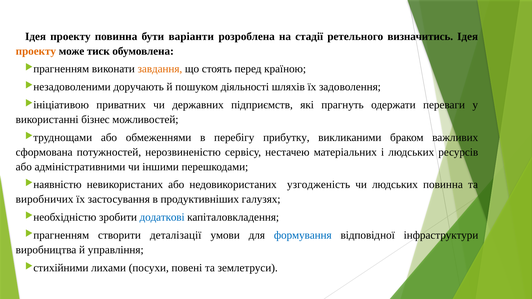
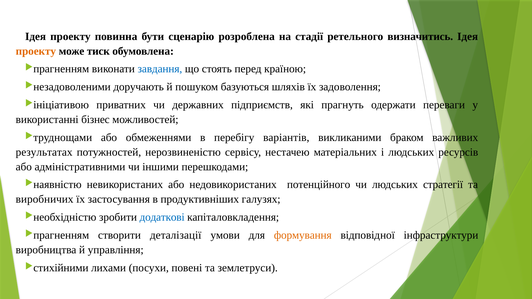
варіанти: варіанти -> сценарію
завдання colour: orange -> blue
діяльності: діяльності -> базуються
прибутку: прибутку -> варіантів
сформована: сформована -> результатах
узгодженість: узгодженість -> потенційного
людських повинна: повинна -> стратегії
формування colour: blue -> orange
